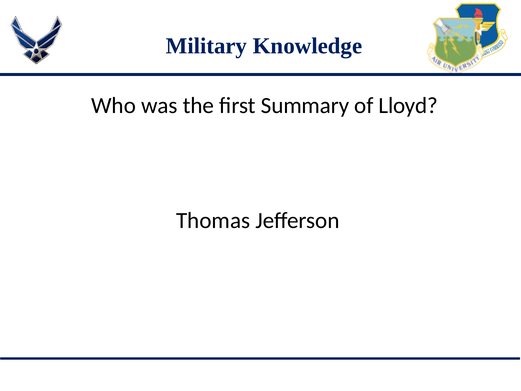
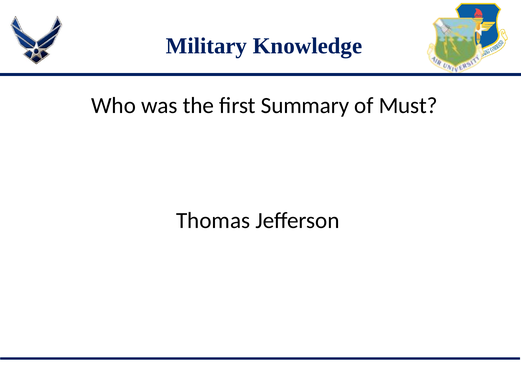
Lloyd: Lloyd -> Must
